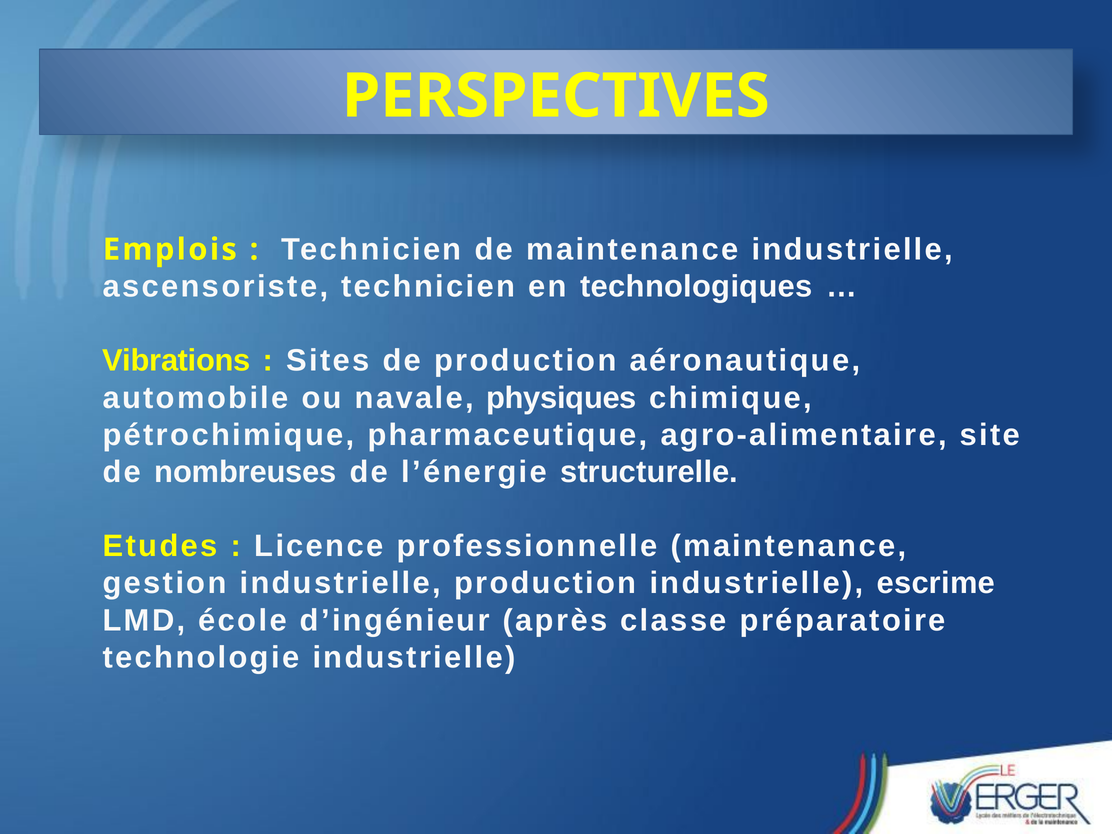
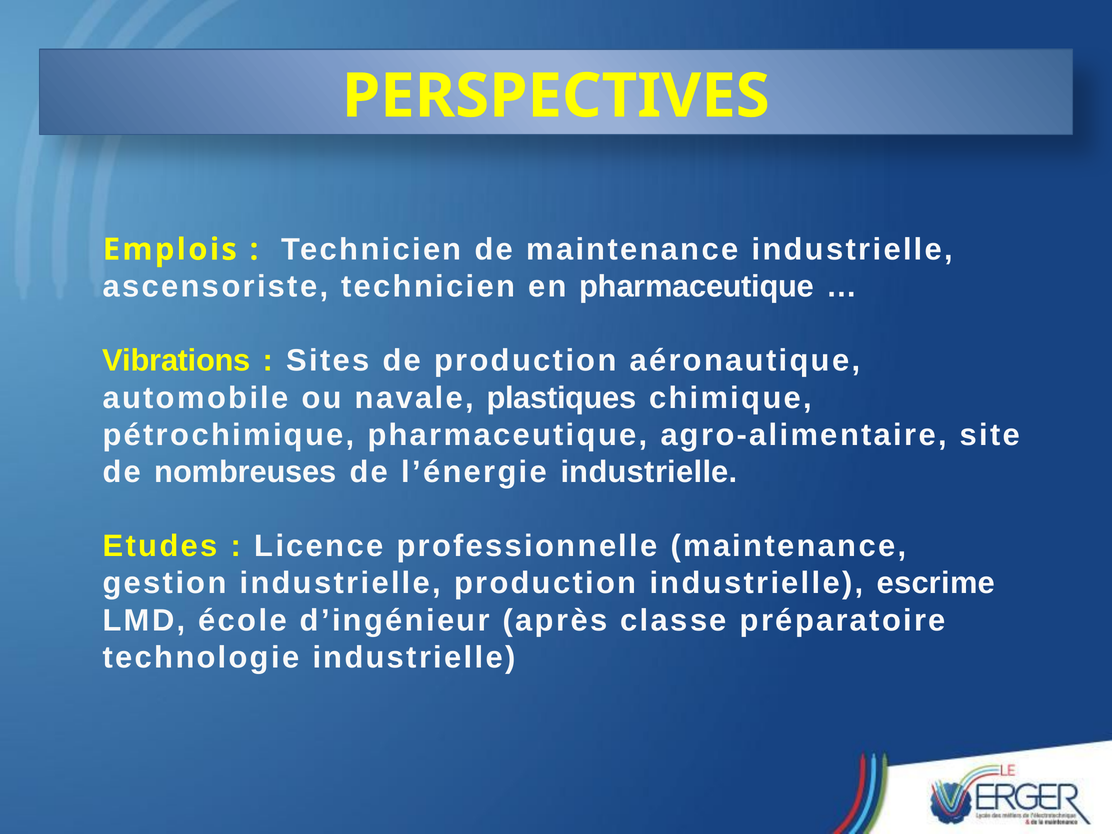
en technologiques: technologiques -> pharmaceutique
physiques: physiques -> plastiques
l’énergie structurelle: structurelle -> industrielle
